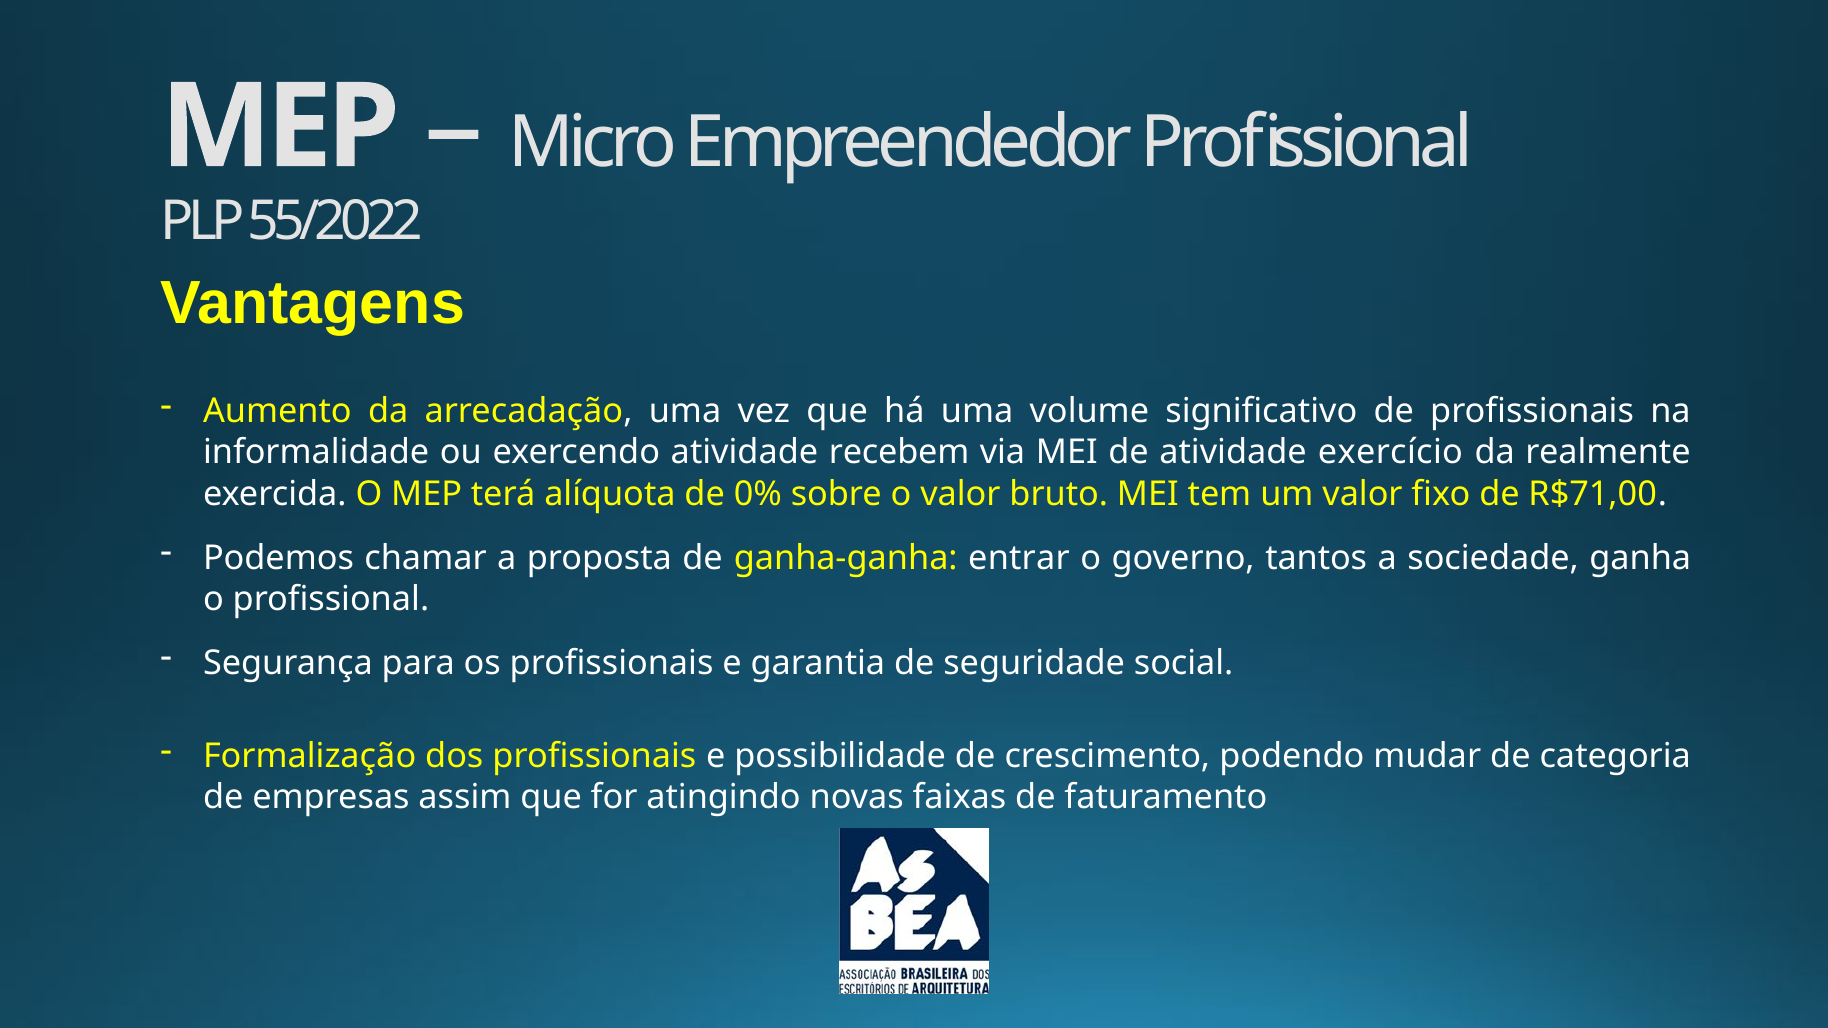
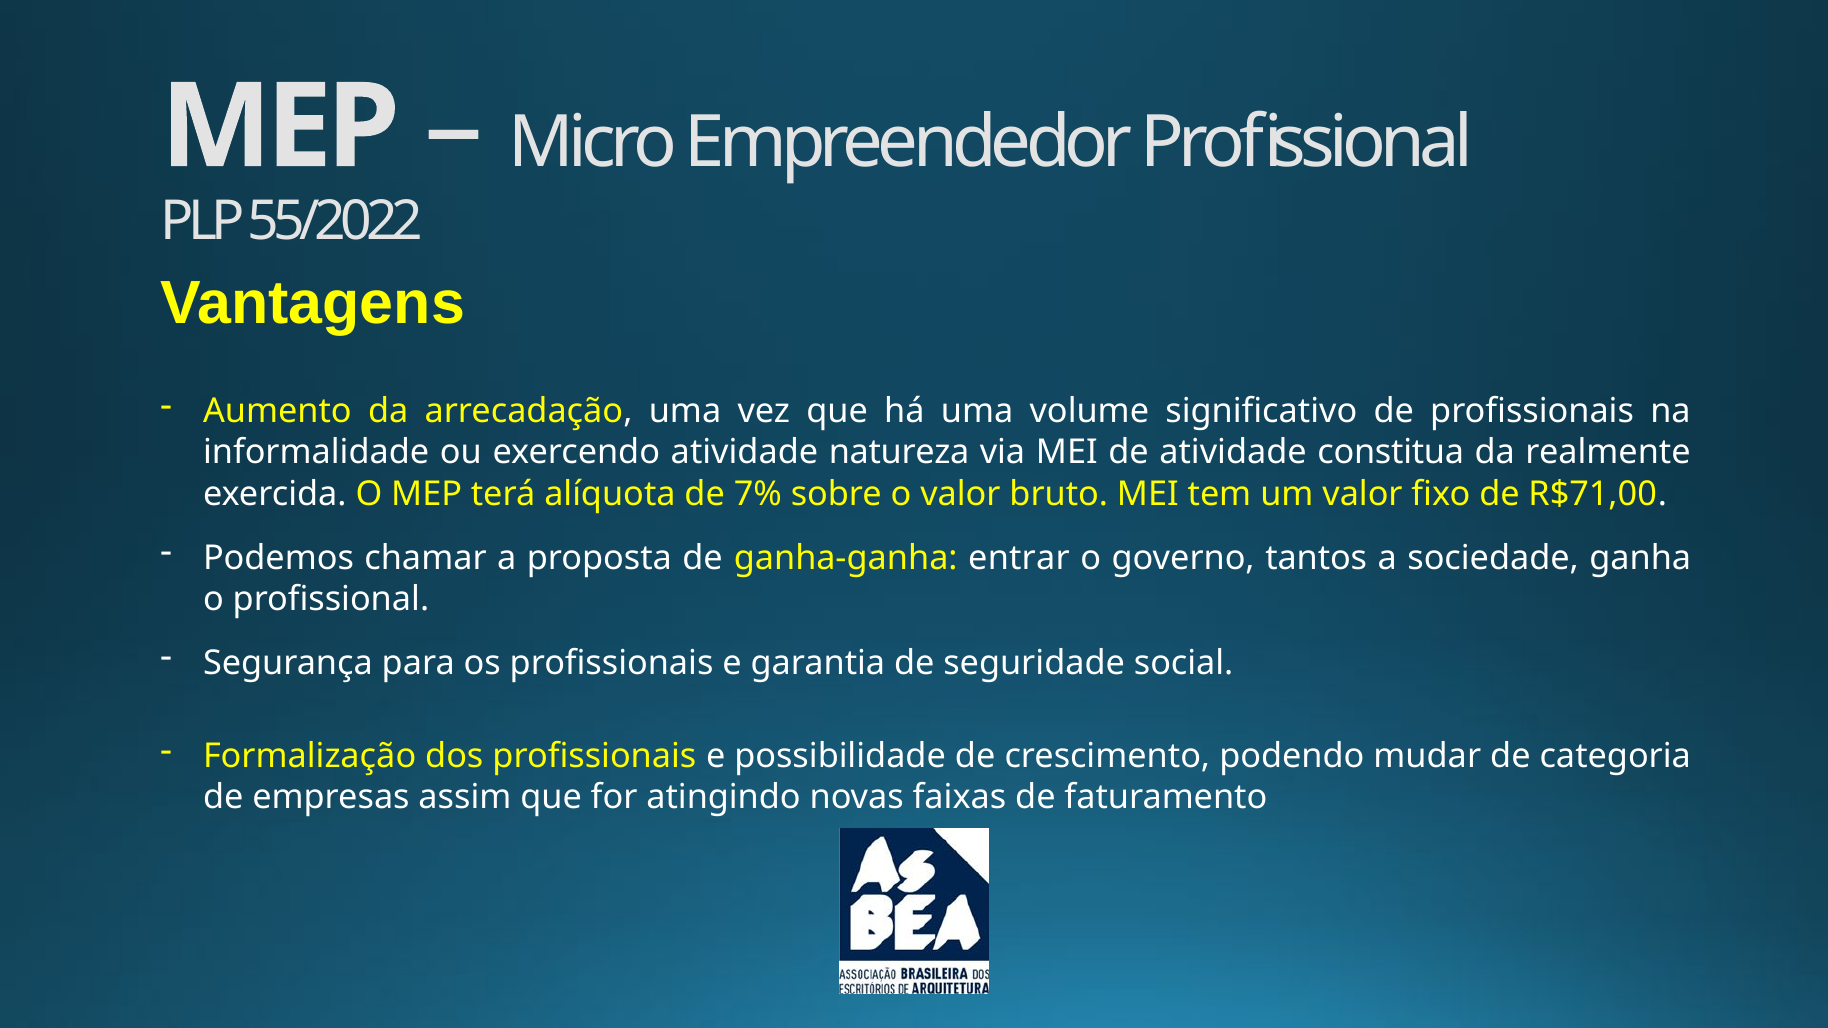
recebem: recebem -> natureza
exercício: exercício -> constitua
0%: 0% -> 7%
